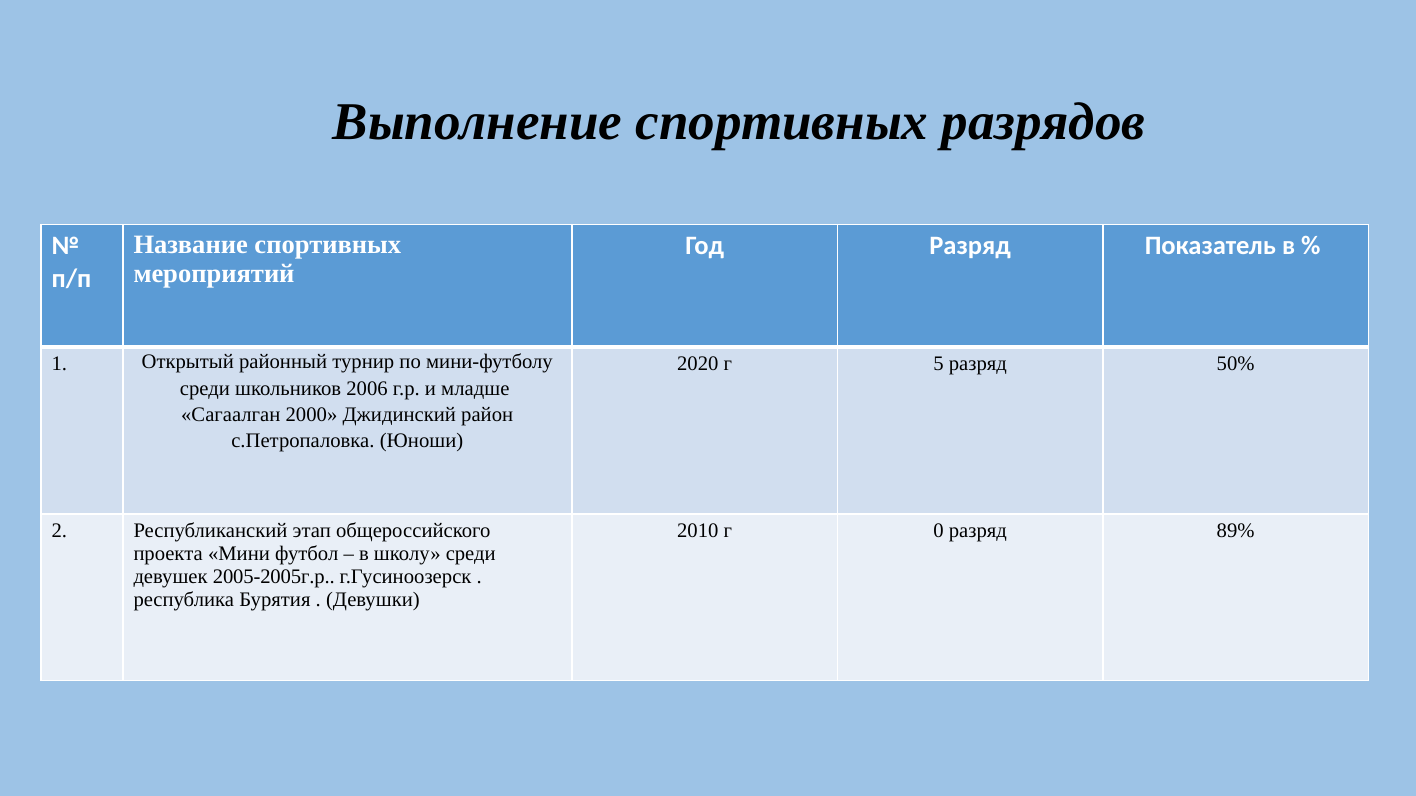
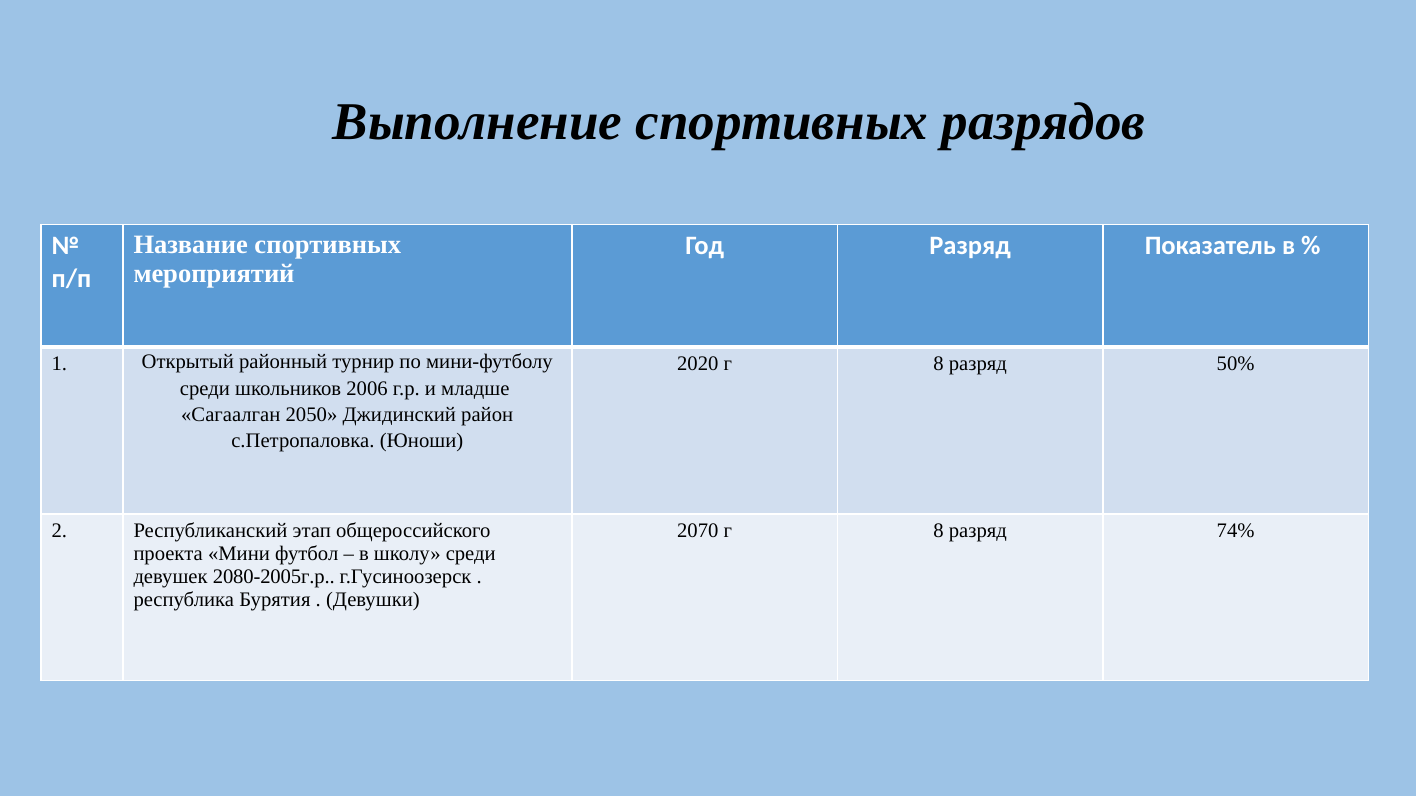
2020 г 5: 5 -> 8
2000: 2000 -> 2050
2010: 2010 -> 2070
0 at (939, 531): 0 -> 8
89%: 89% -> 74%
2005-2005г.р: 2005-2005г.р -> 2080-2005г.р
